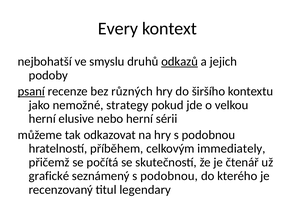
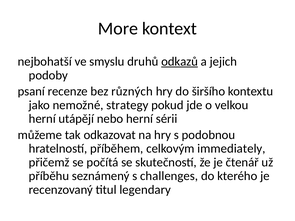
Every: Every -> More
psaní underline: present -> none
elusive: elusive -> utápějí
grafické: grafické -> příběhu
seznámený s podobnou: podobnou -> challenges
